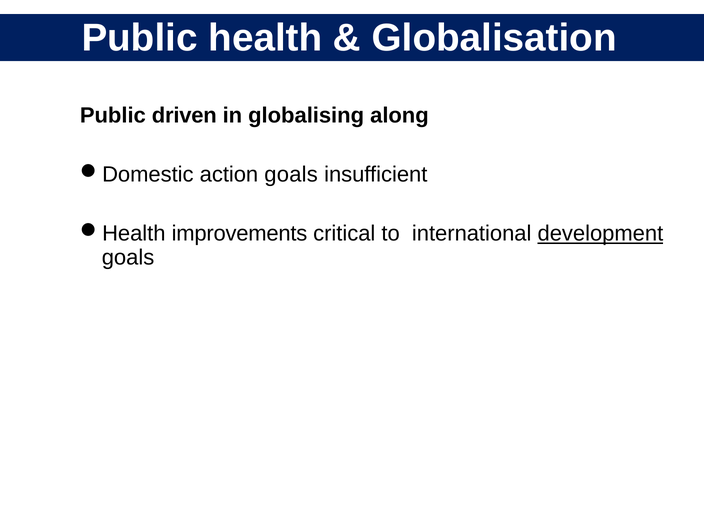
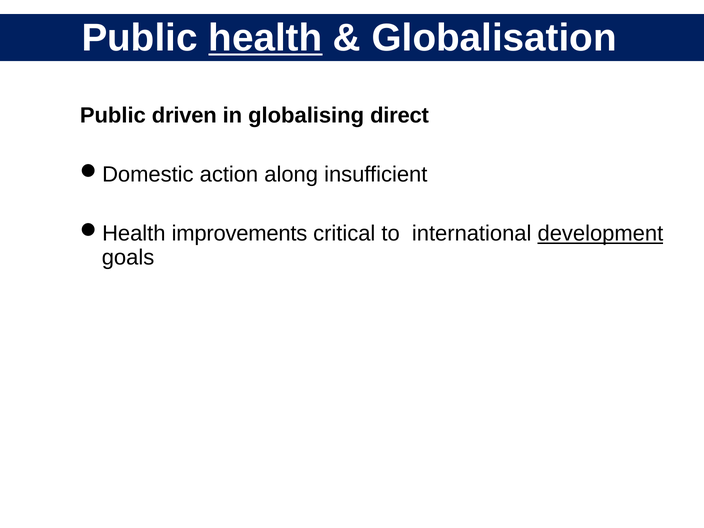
health underline: none -> present
along: along -> direct
action goals: goals -> along
